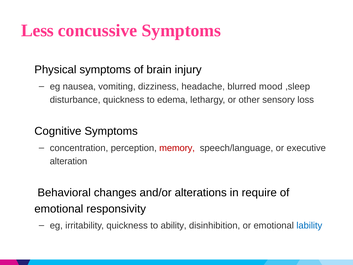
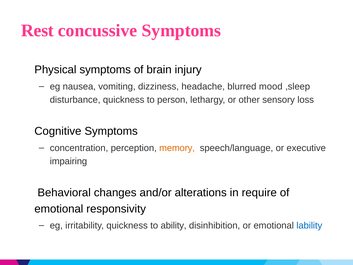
Less: Less -> Rest
edema: edema -> person
memory colour: red -> orange
alteration: alteration -> impairing
